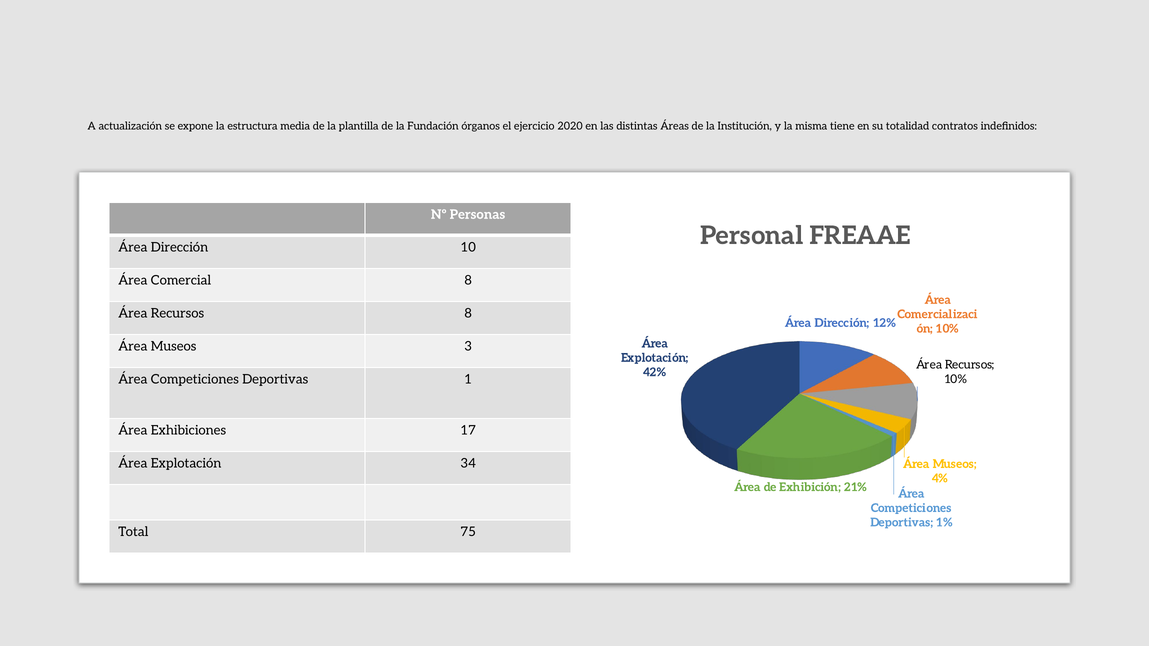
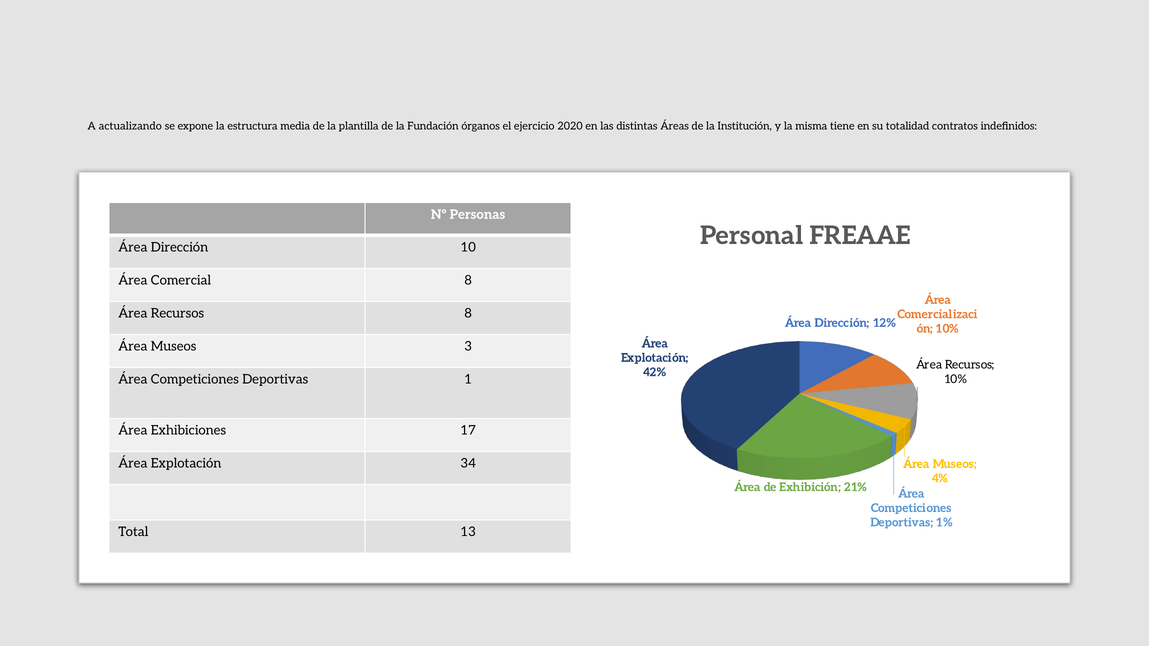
actualización: actualización -> actualizando
75: 75 -> 13
